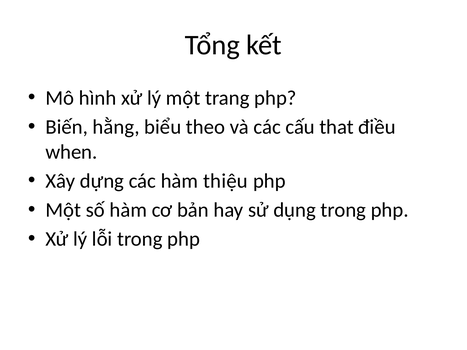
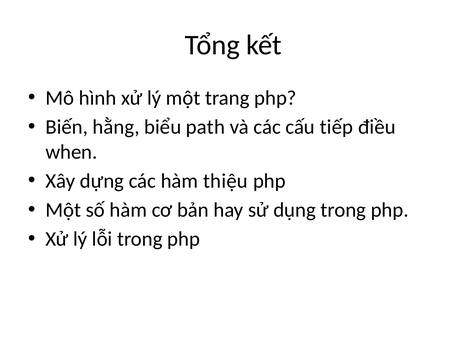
theo: theo -> path
that: that -> tiếp
